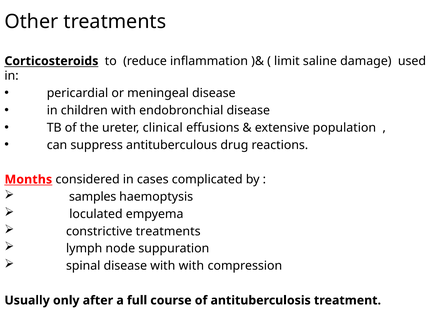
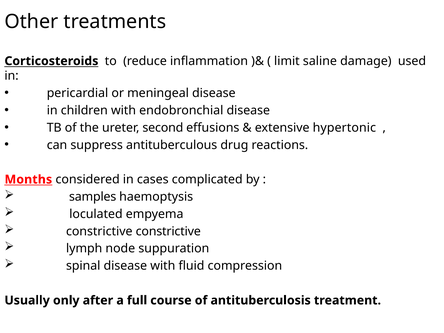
clinical: clinical -> second
population: population -> hypertonic
constrictive treatments: treatments -> constrictive
with with: with -> fluid
